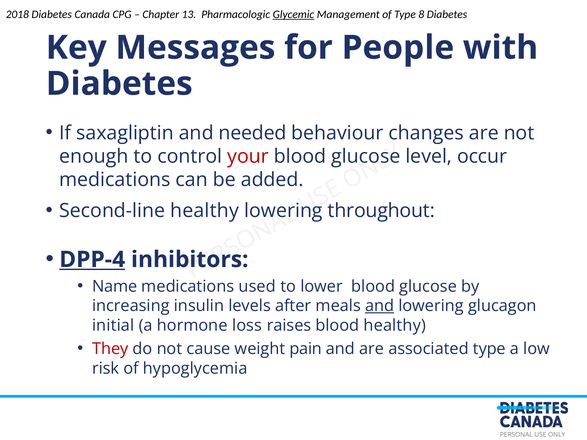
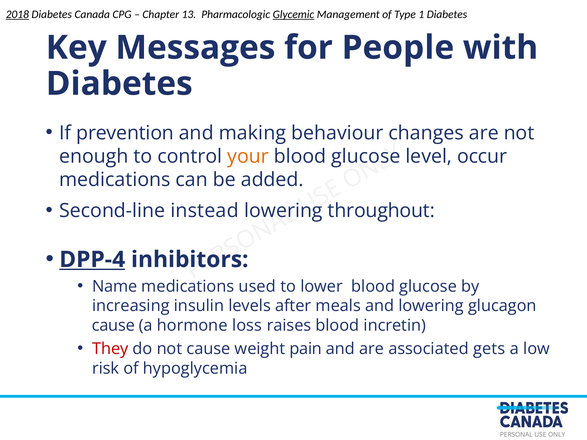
2018 underline: none -> present
8: 8 -> 1
saxagliptin: saxagliptin -> prevention
needed: needed -> making
your colour: red -> orange
Second-line healthy: healthy -> instead
and at (380, 306) underline: present -> none
initial at (113, 326): initial -> cause
blood healthy: healthy -> incretin
associated type: type -> gets
